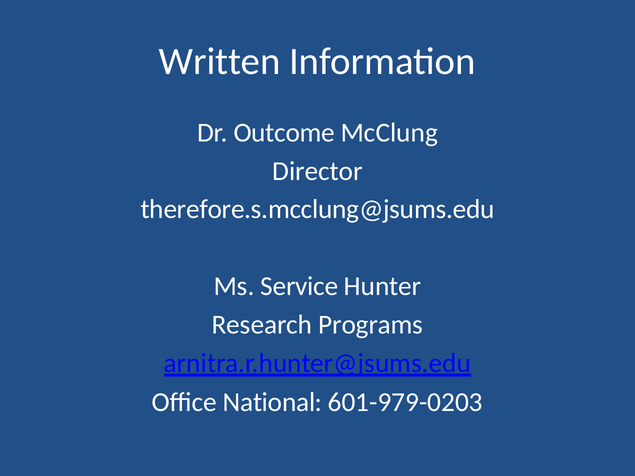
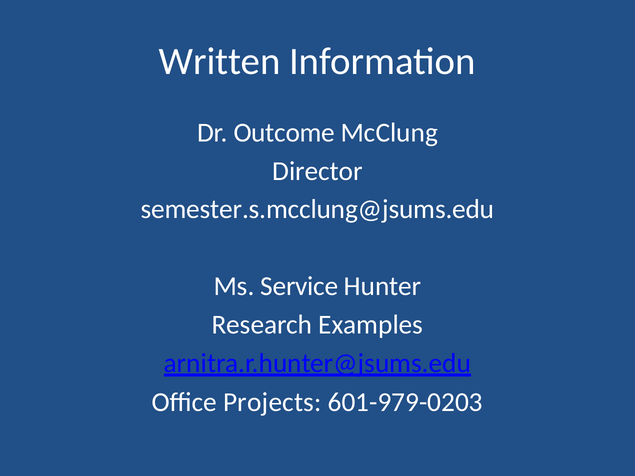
therefore.s.mcclung@jsums.edu: therefore.s.mcclung@jsums.edu -> semester.s.mcclung@jsums.edu
Programs: Programs -> Examples
National: National -> Projects
